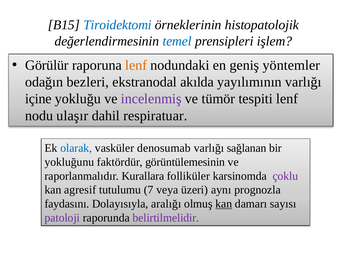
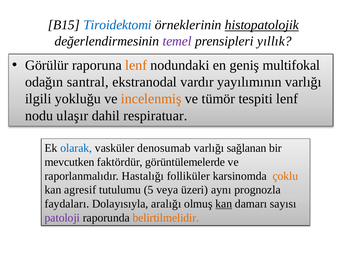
histopatolojik underline: none -> present
temel colour: blue -> purple
işlem: işlem -> yıllık
yöntemler: yöntemler -> multifokal
bezleri: bezleri -> santral
akılda: akılda -> vardır
içine: içine -> ilgili
incelenmiş colour: purple -> orange
yokluğunu: yokluğunu -> mevcutken
görüntülemesinin: görüntülemesinin -> görüntülemelerde
Kurallara: Kurallara -> Hastalığı
çoklu colour: purple -> orange
7: 7 -> 5
faydasını: faydasını -> faydaları
belirtilmelidir colour: purple -> orange
